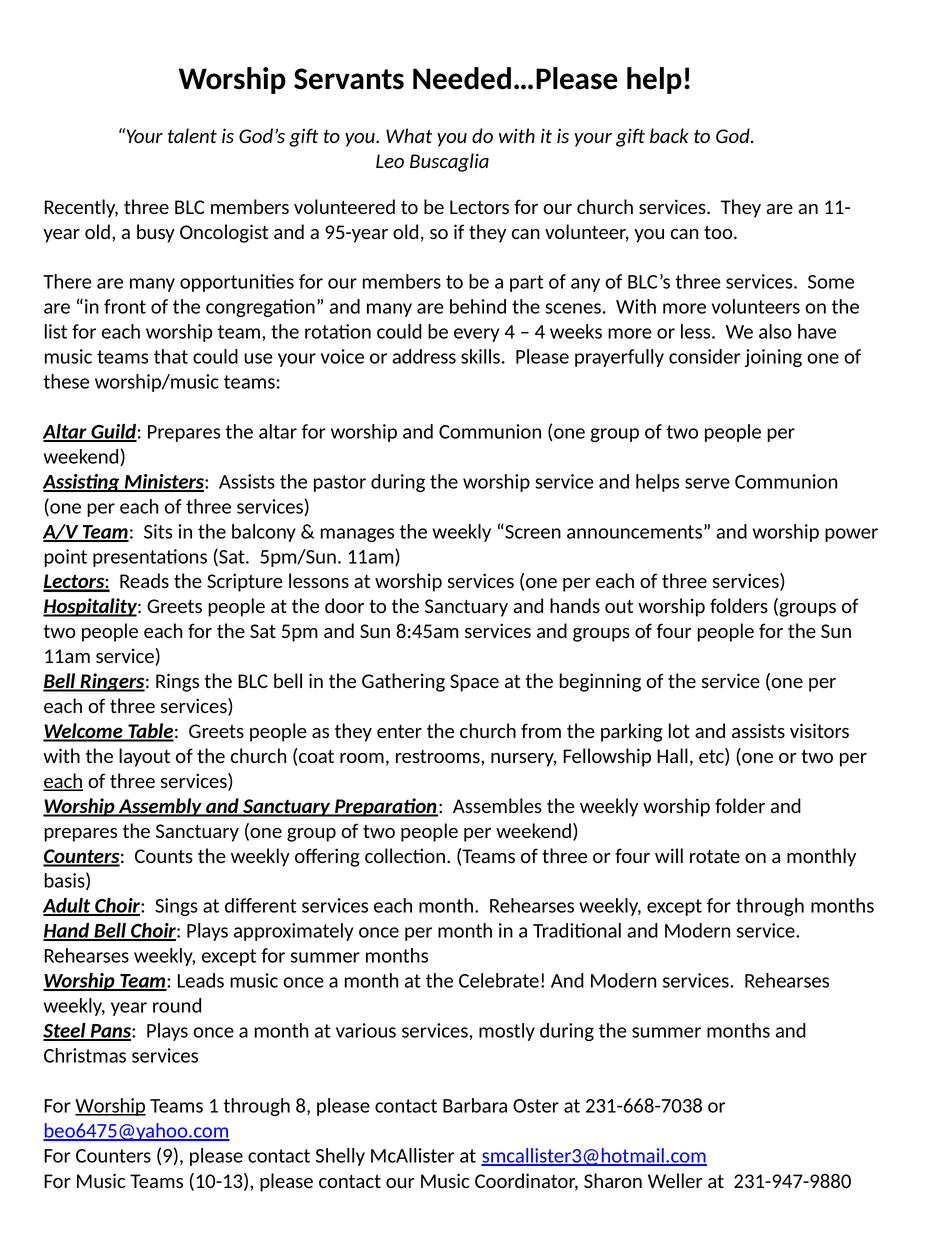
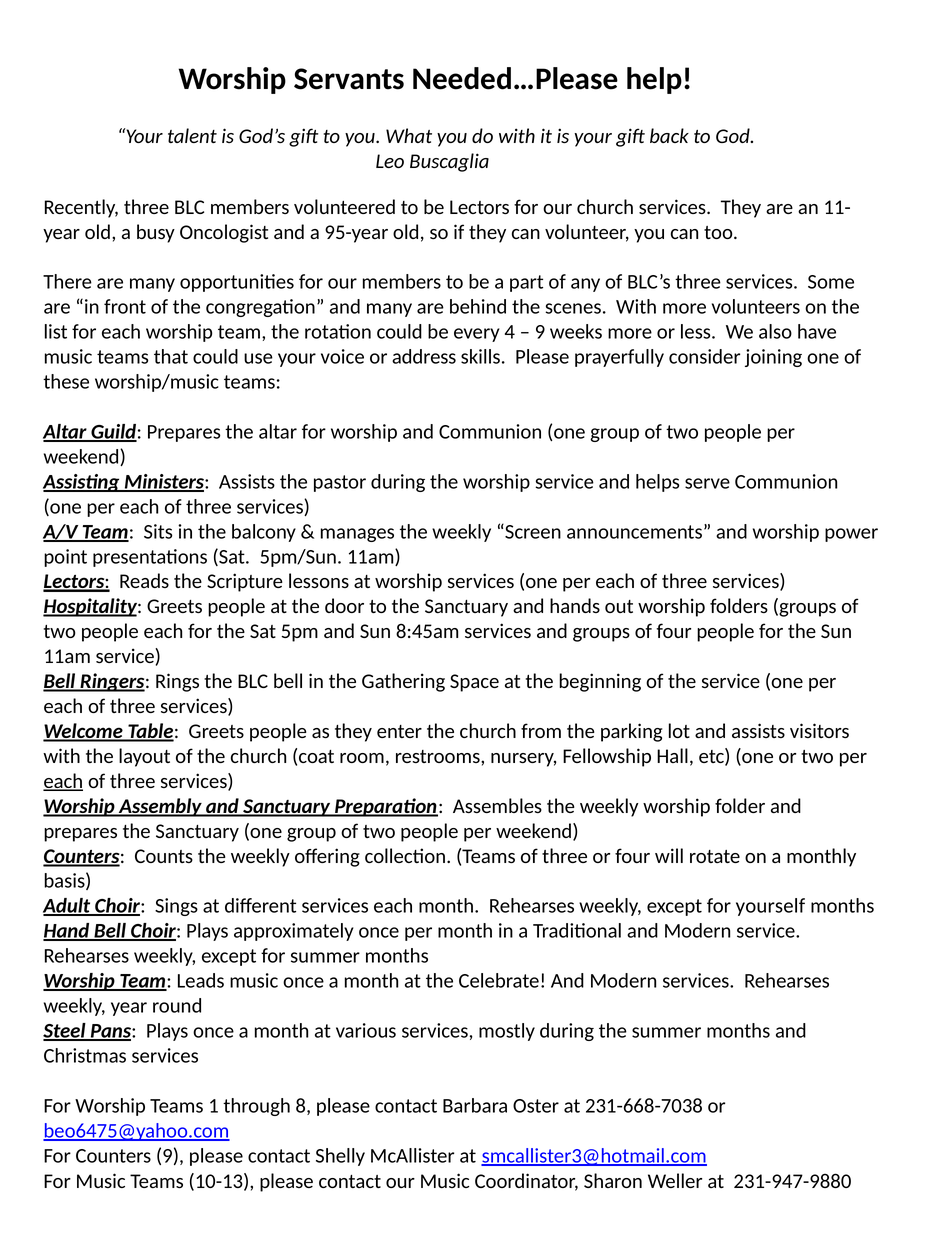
4 at (540, 332): 4 -> 9
for through: through -> yourself
Worship at (111, 1106) underline: present -> none
